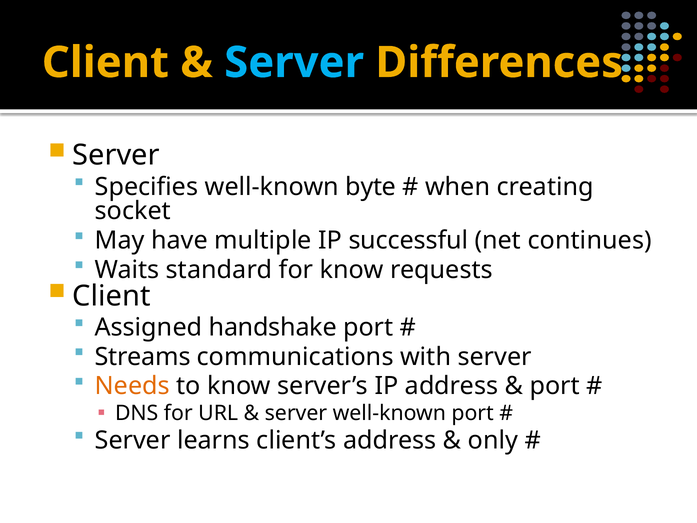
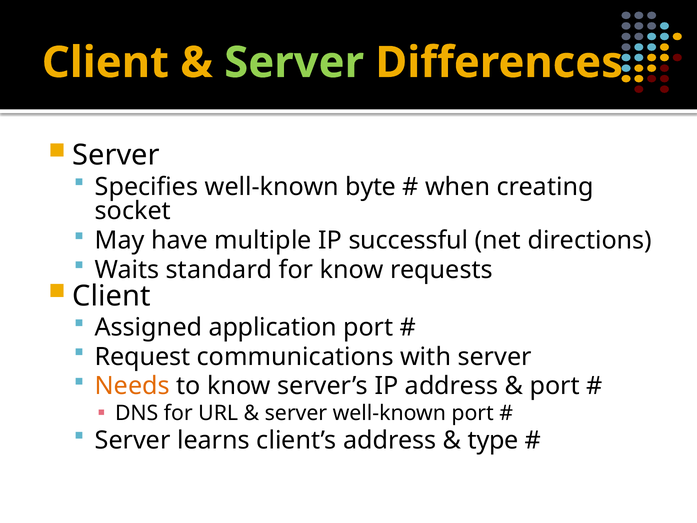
Server at (294, 63) colour: light blue -> light green
continues: continues -> directions
handshake: handshake -> application
Streams: Streams -> Request
only: only -> type
